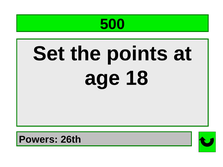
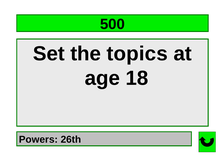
points: points -> topics
